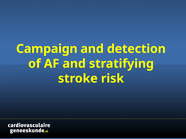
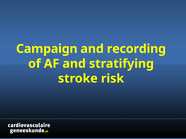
detection: detection -> recording
